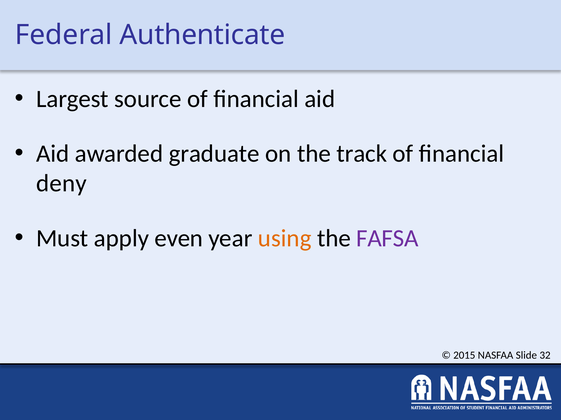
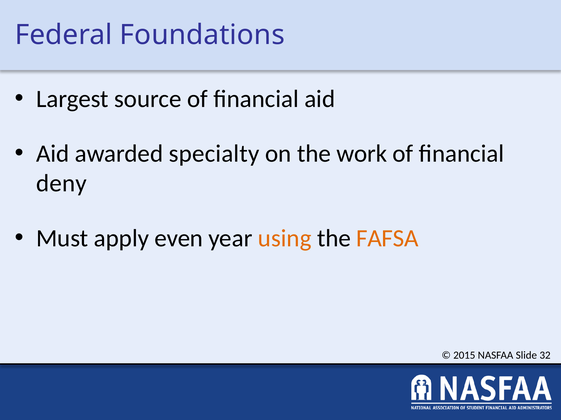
Authenticate: Authenticate -> Foundations
graduate: graduate -> specialty
track: track -> work
FAFSA colour: purple -> orange
